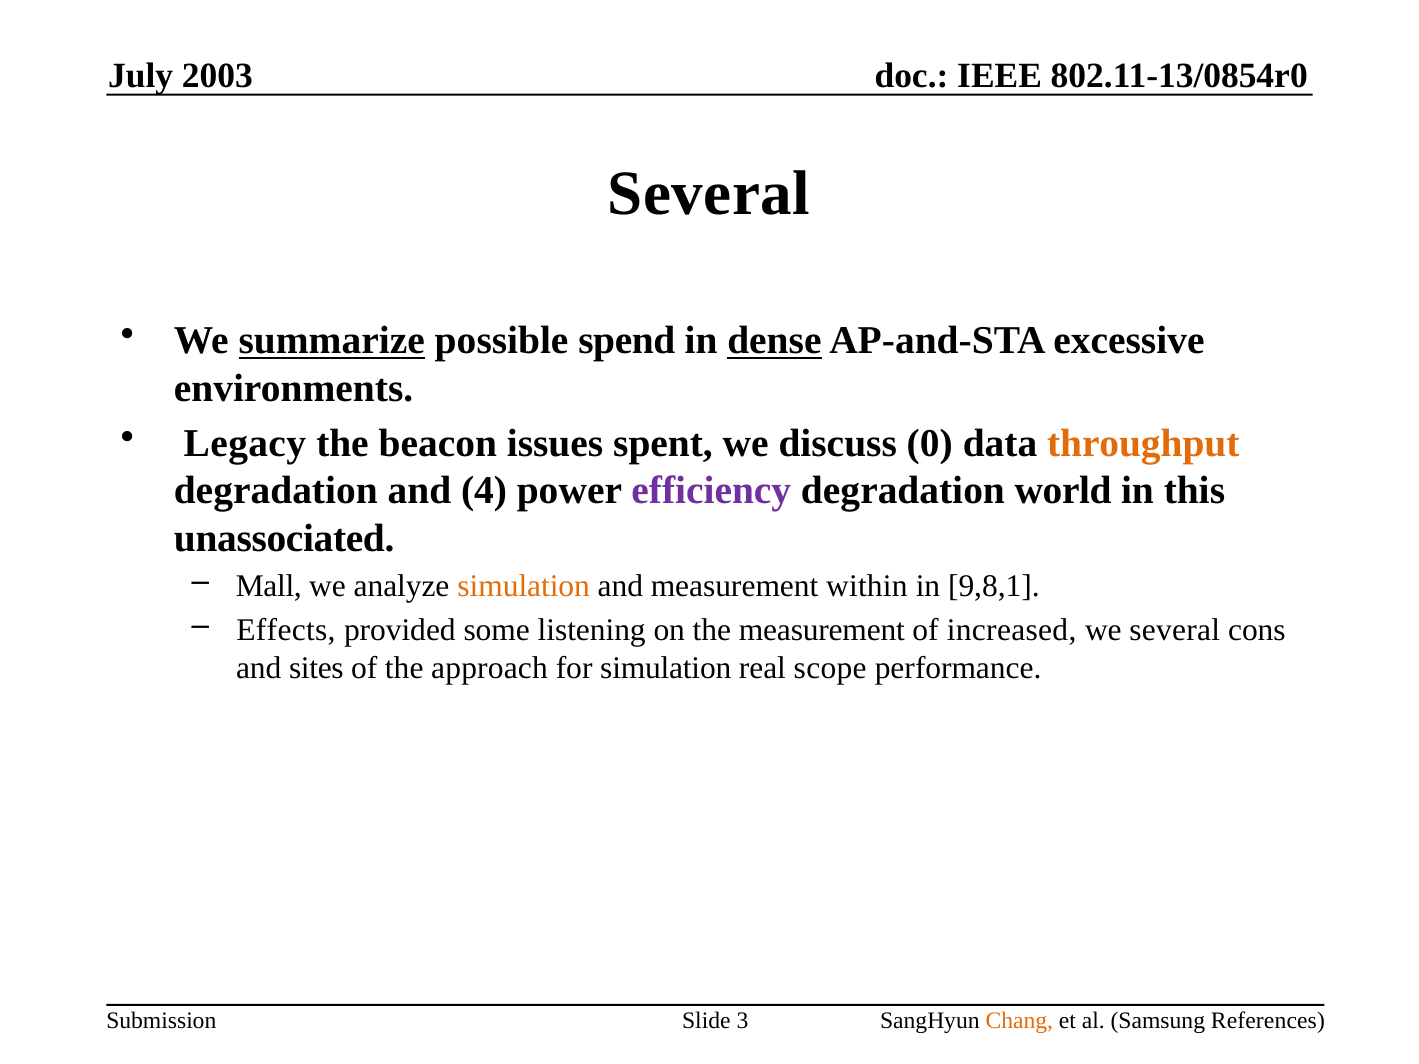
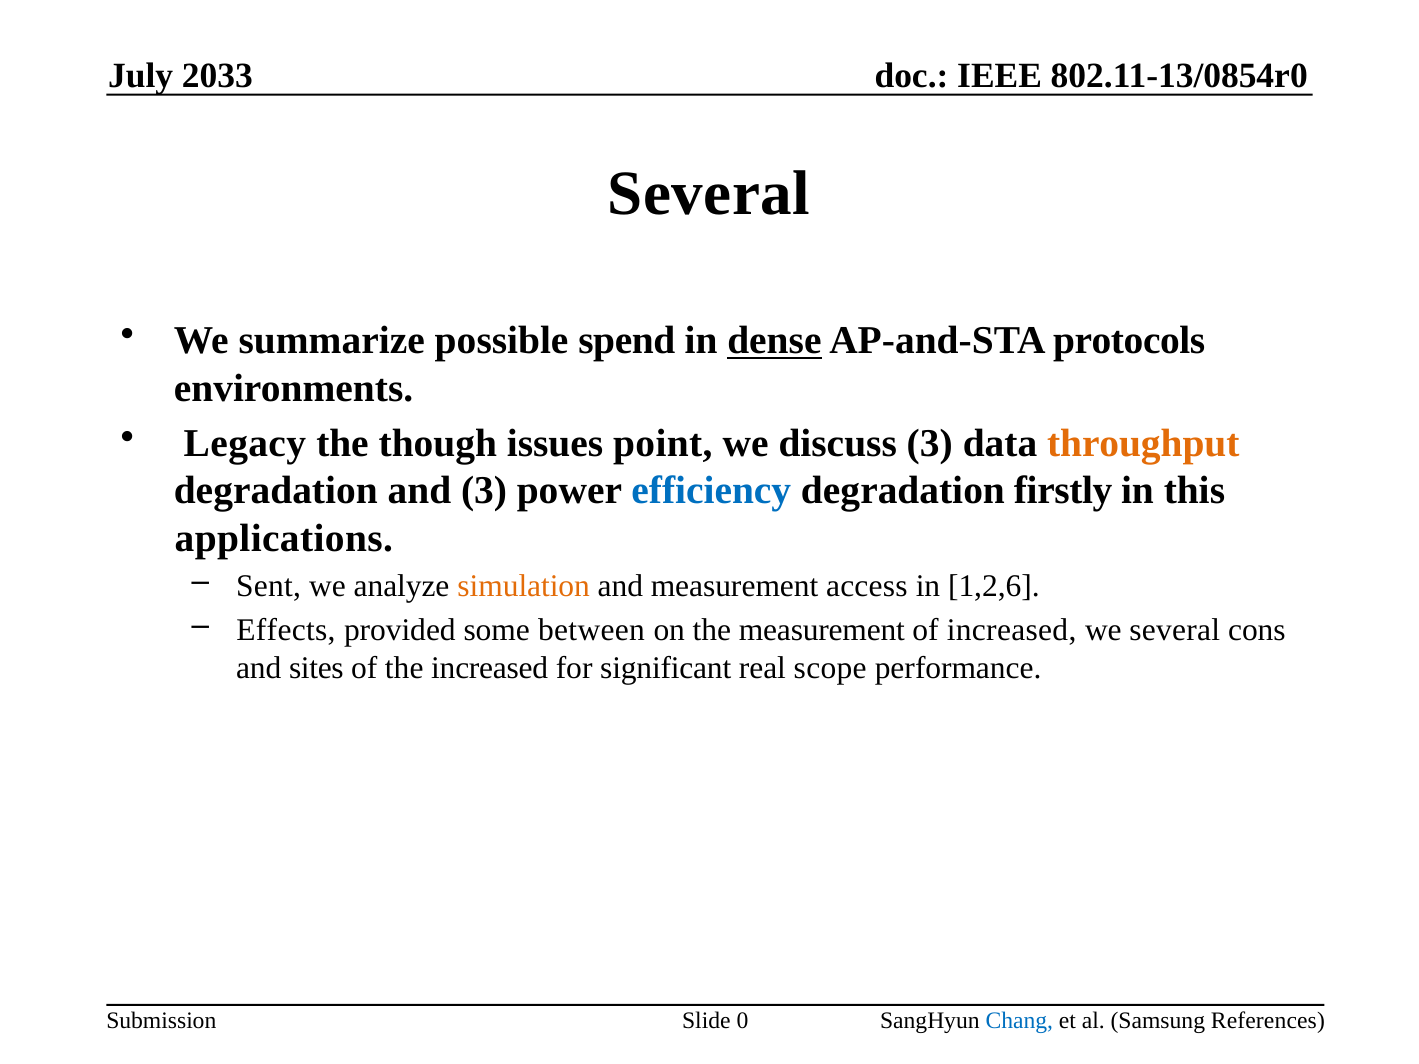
2003: 2003 -> 2033
summarize underline: present -> none
excessive: excessive -> protocols
beacon: beacon -> though
spent: spent -> point
discuss 0: 0 -> 3
and 4: 4 -> 3
efficiency colour: purple -> blue
world: world -> firstly
unassociated: unassociated -> applications
Mall: Mall -> Sent
within: within -> access
9,8,1: 9,8,1 -> 1,2,6
listening: listening -> between
the approach: approach -> increased
for simulation: simulation -> significant
3: 3 -> 0
Chang colour: orange -> blue
